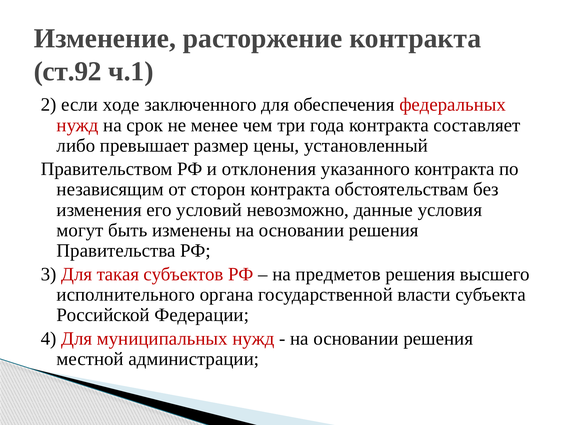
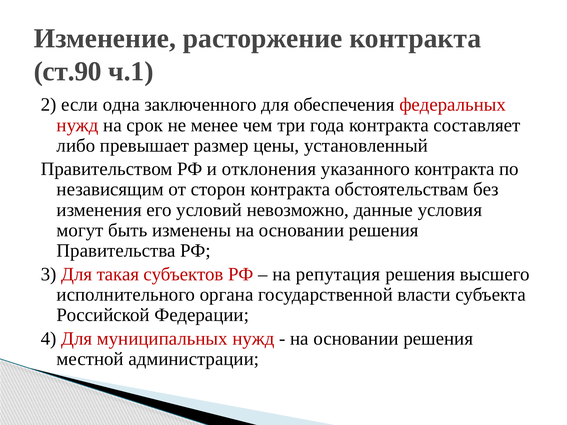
ст.92: ст.92 -> ст.90
ходе: ходе -> одна
предметов: предметов -> репутация
